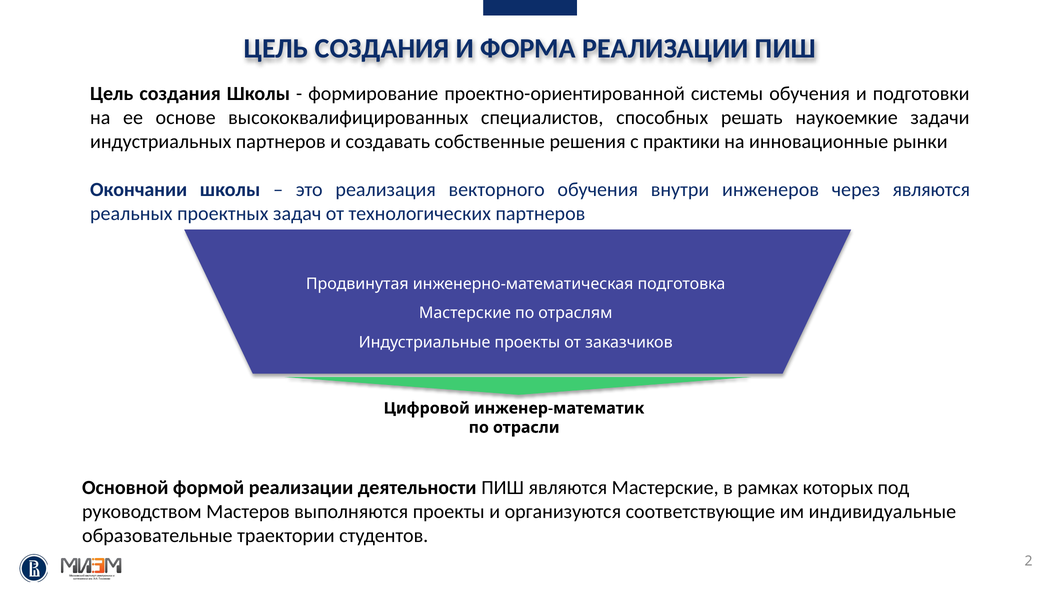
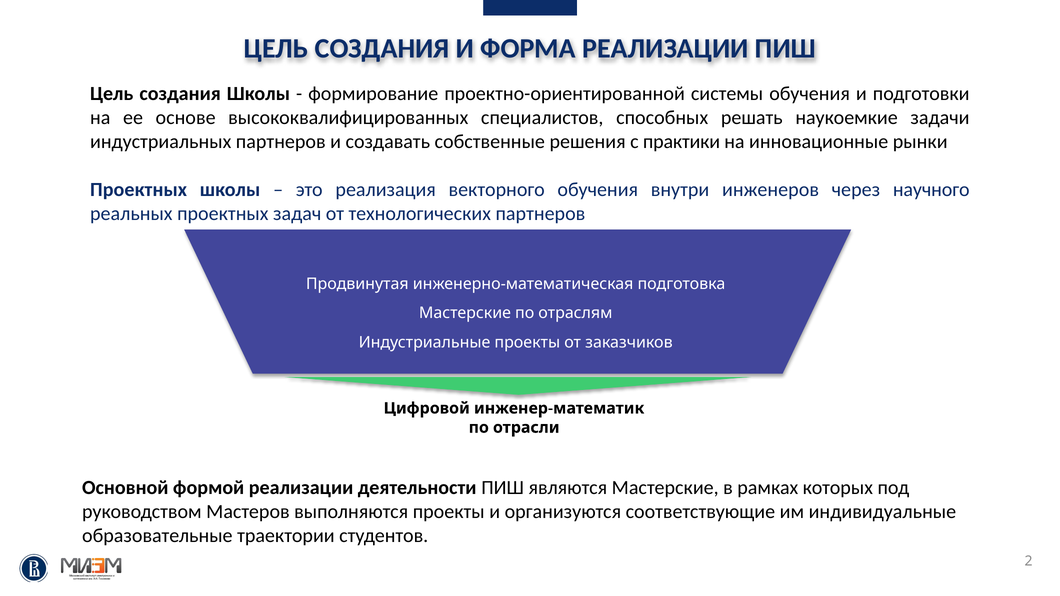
Окончании at (139, 190): Окончании -> Проектных
через являются: являются -> научного
